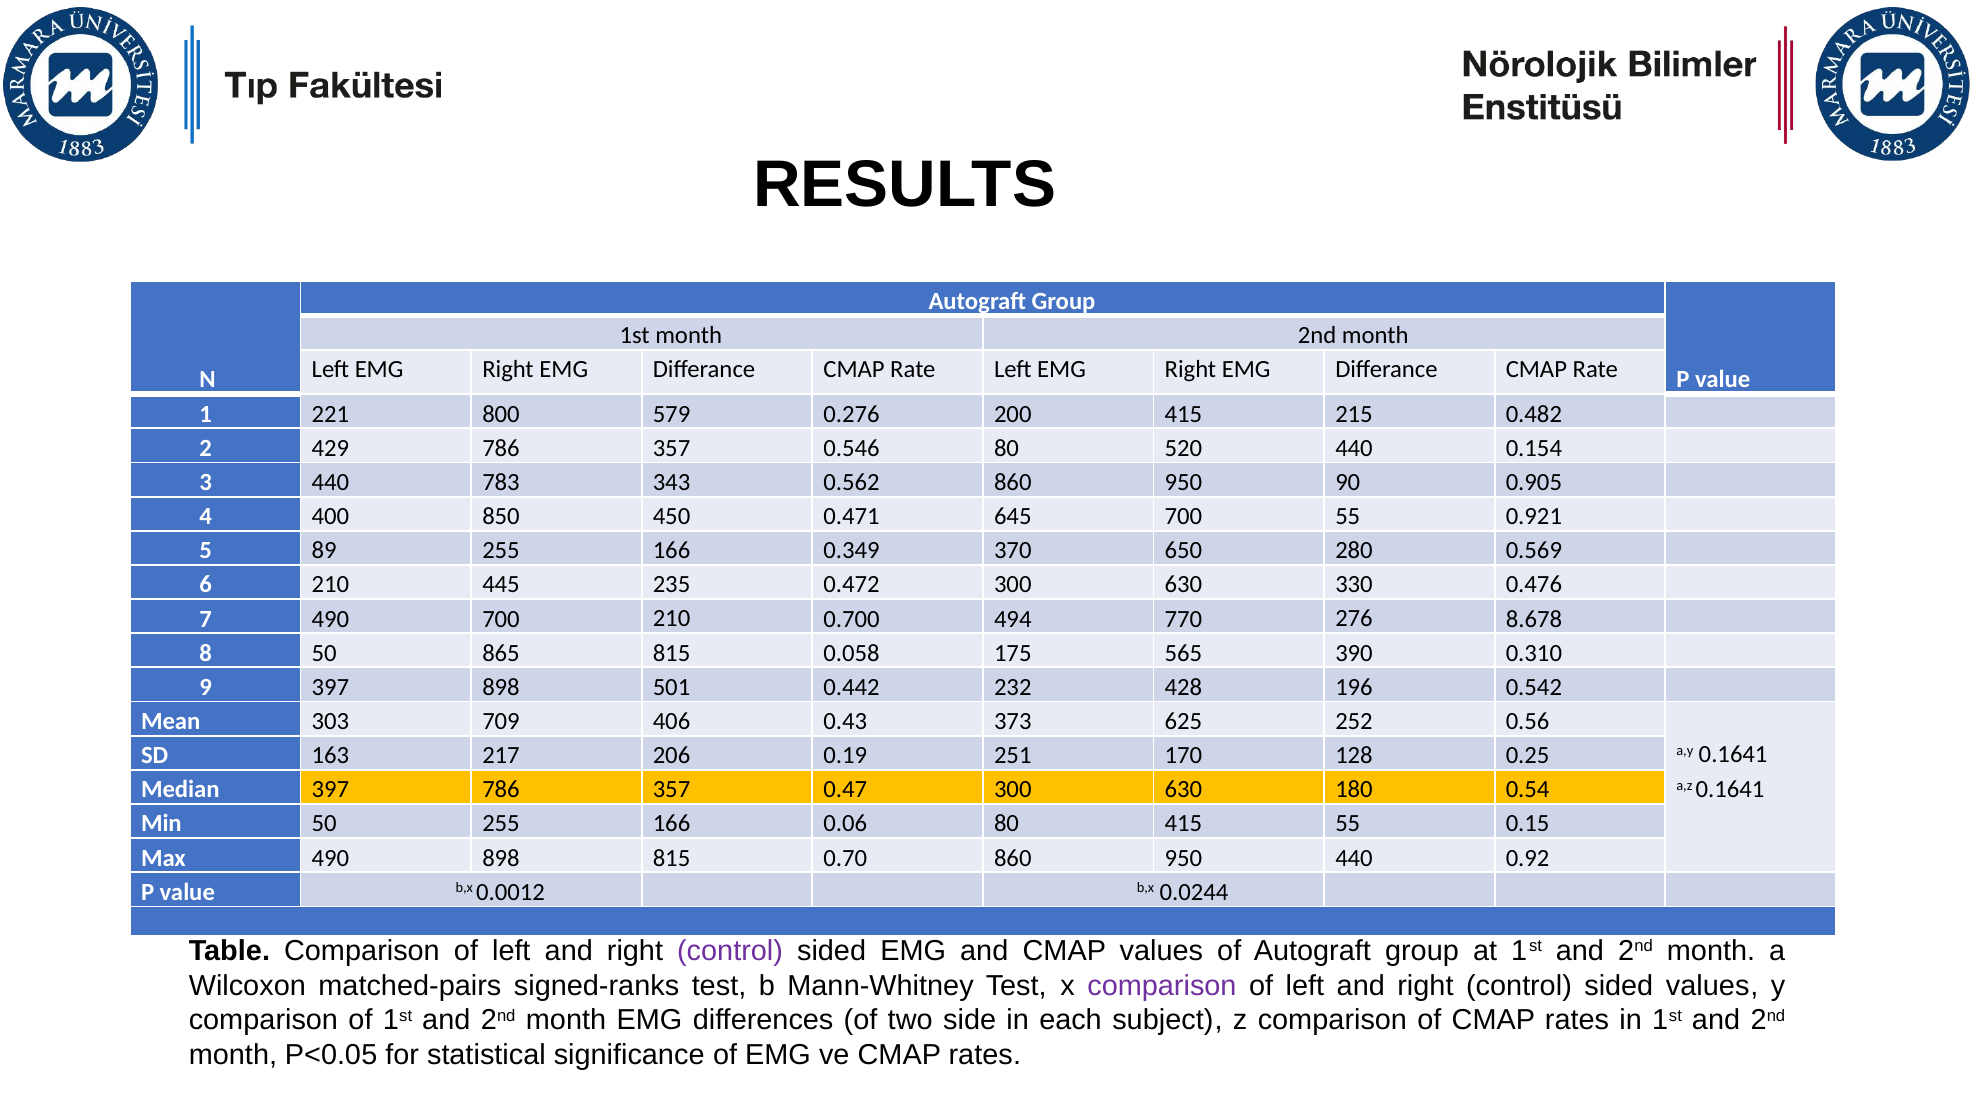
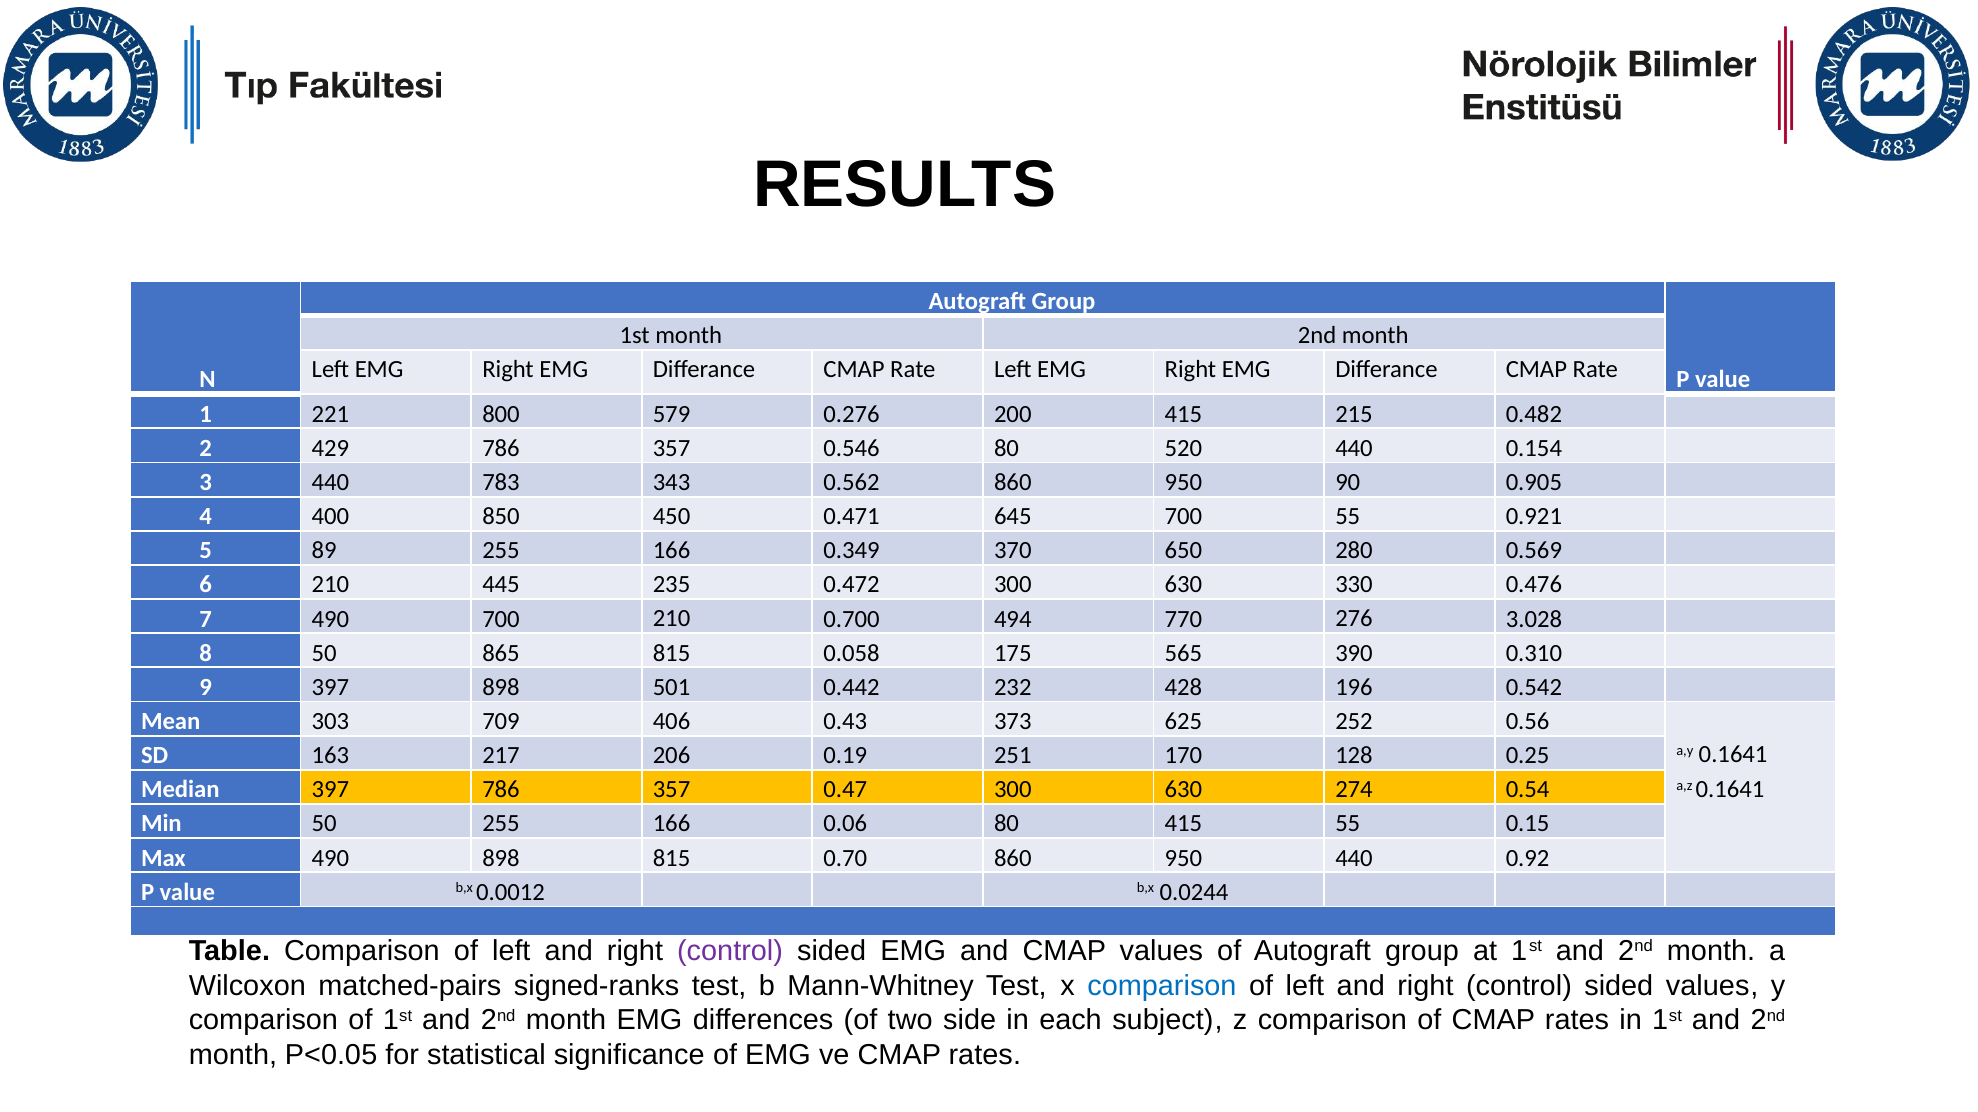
8.678: 8.678 -> 3.028
180: 180 -> 274
comparison at (1162, 986) colour: purple -> blue
